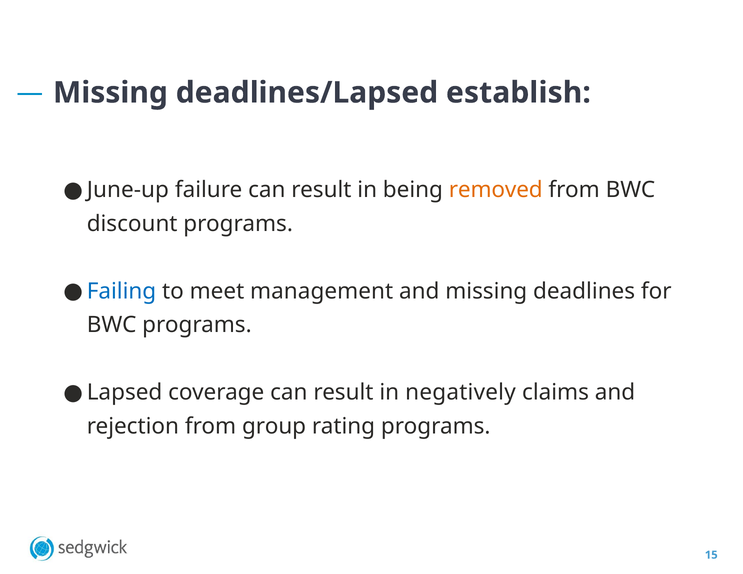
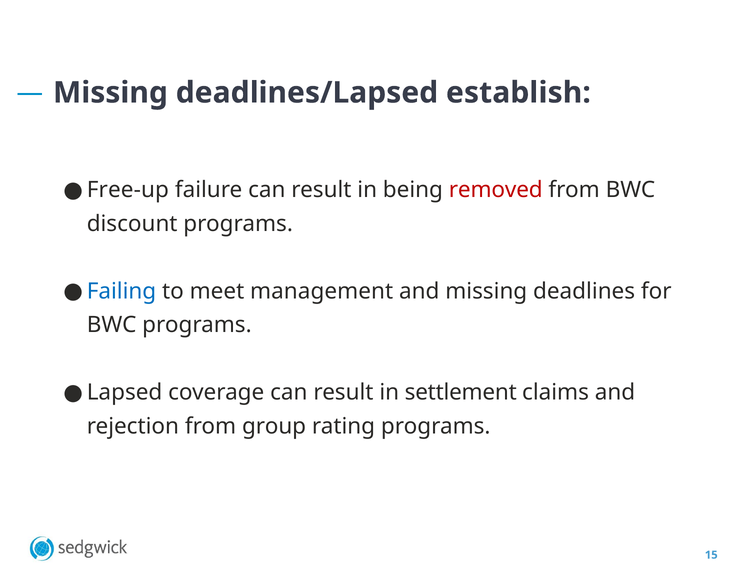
June-up: June-up -> Free-up
removed colour: orange -> red
negatively: negatively -> settlement
